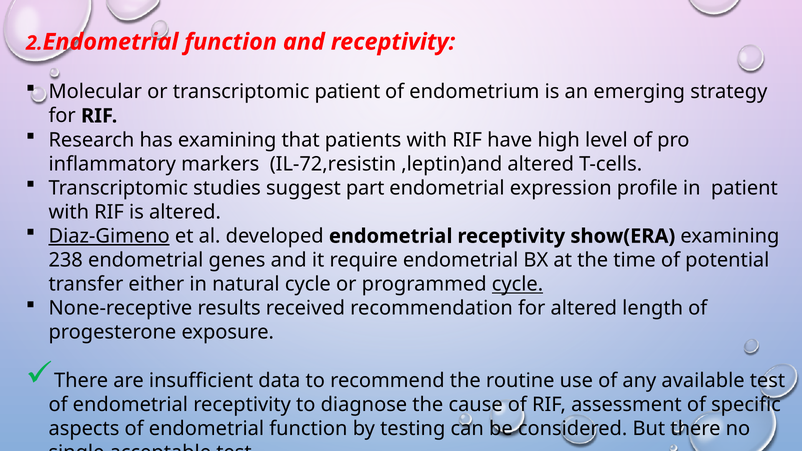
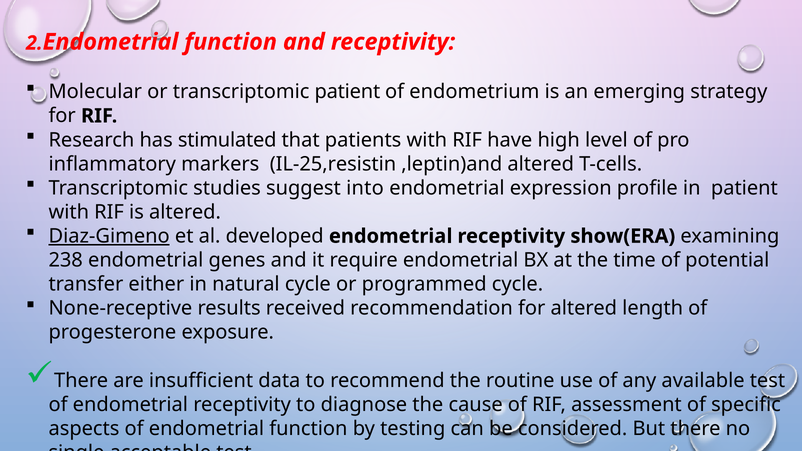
has examining: examining -> stimulated
IL-72,resistin: IL-72,resistin -> IL-25,resistin
part: part -> into
cycle at (517, 284) underline: present -> none
